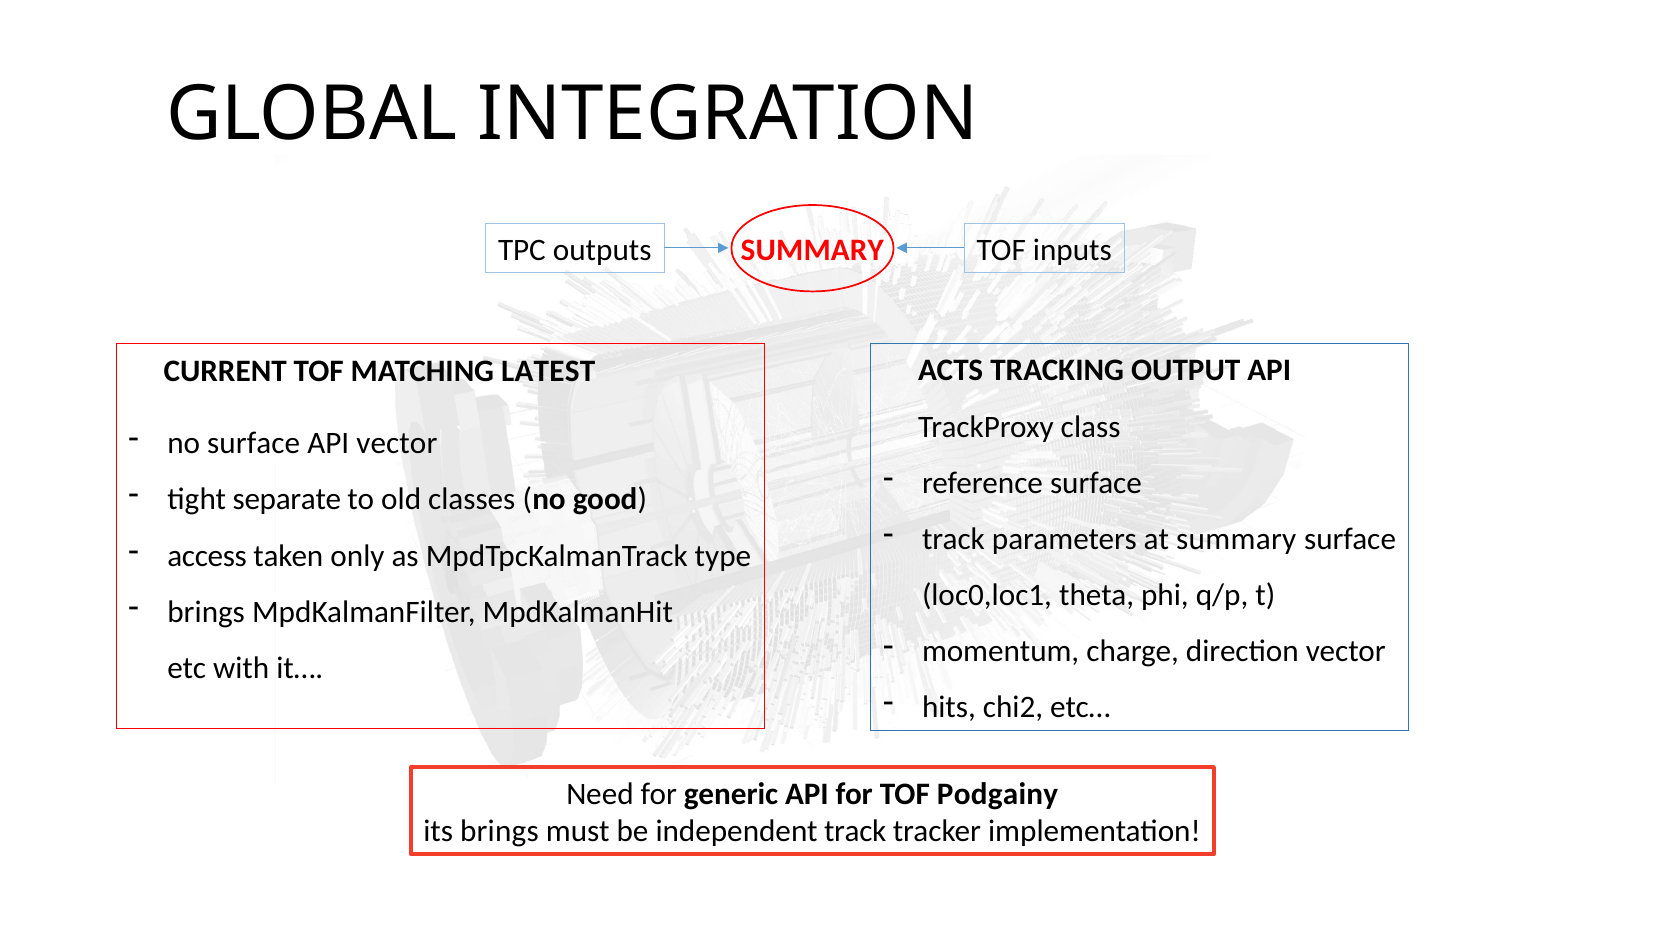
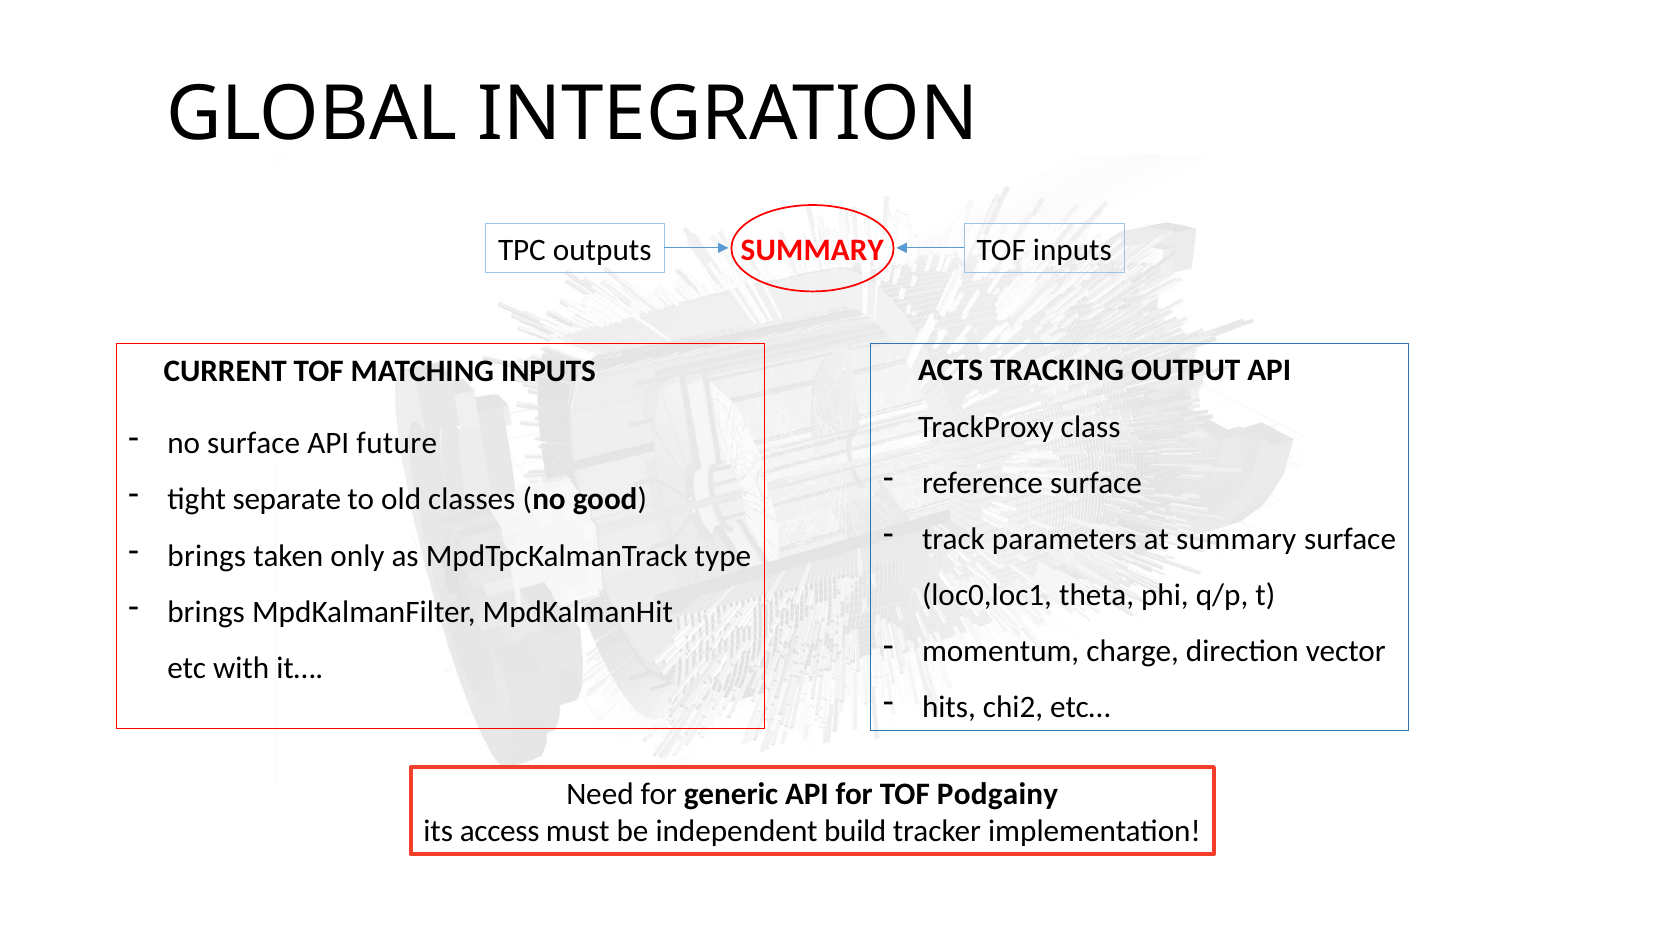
MATCHING LATEST: LATEST -> INPUTS
API vector: vector -> future
access at (207, 556): access -> brings
its brings: brings -> access
independent track: track -> build
